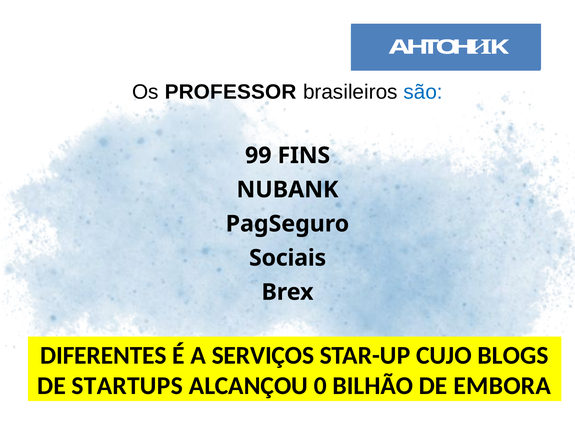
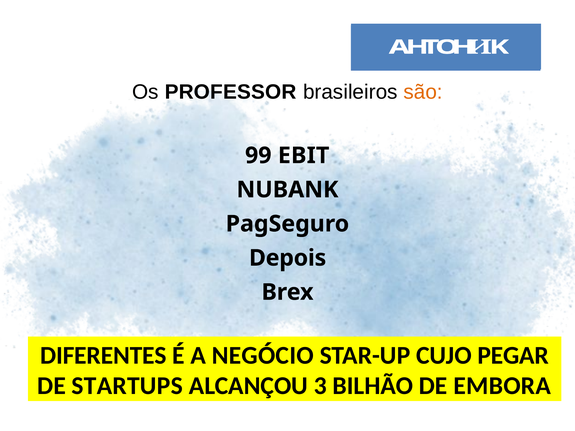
são colour: blue -> orange
FINS: FINS -> EBIT
Sociais: Sociais -> Depois
SERVIÇOS: SERVIÇOS -> NEGÓCIO
BLOGS: BLOGS -> PEGAR
0: 0 -> 3
